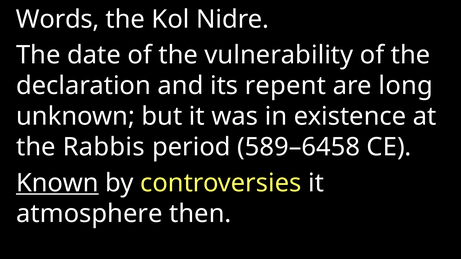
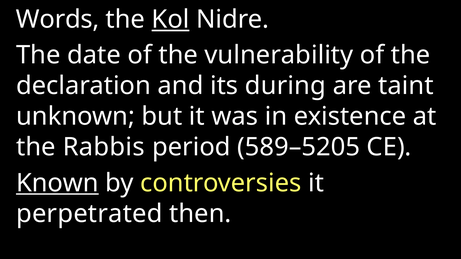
Kol underline: none -> present
repent: repent -> during
long: long -> taint
589–6458: 589–6458 -> 589–5205
atmosphere: atmosphere -> perpetrated
